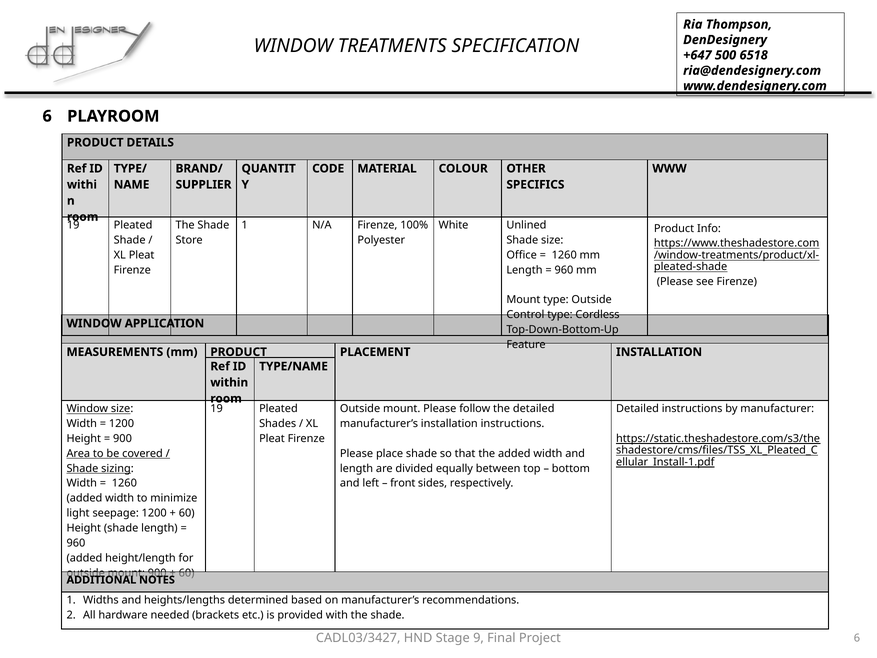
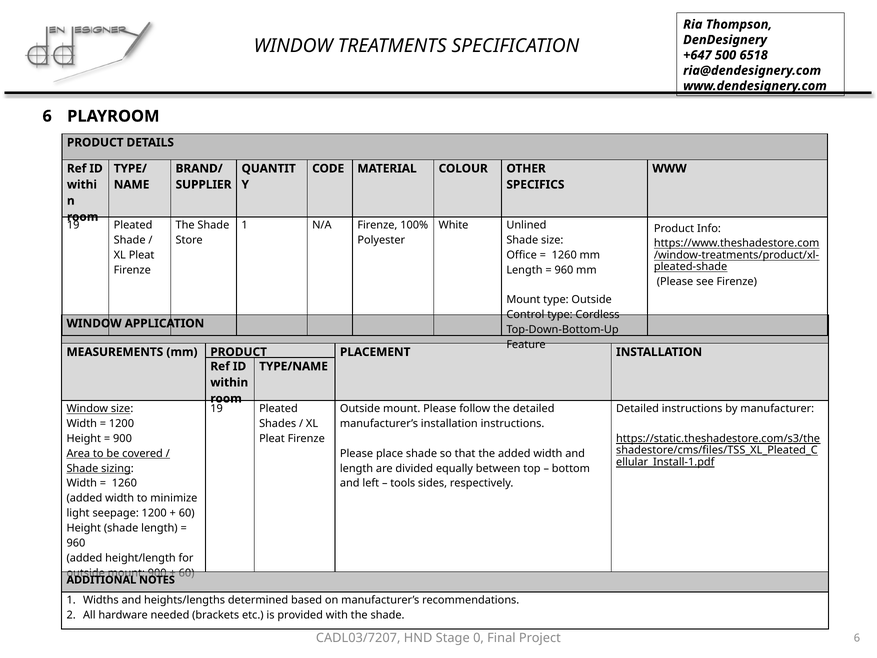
front: front -> tools
CADL03/3427: CADL03/3427 -> CADL03/7207
9: 9 -> 0
